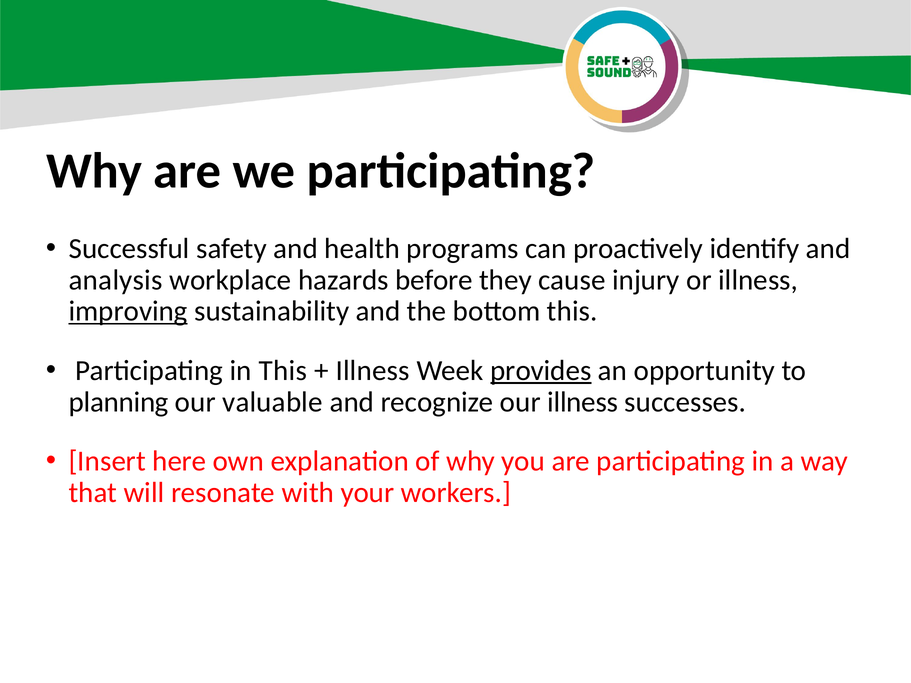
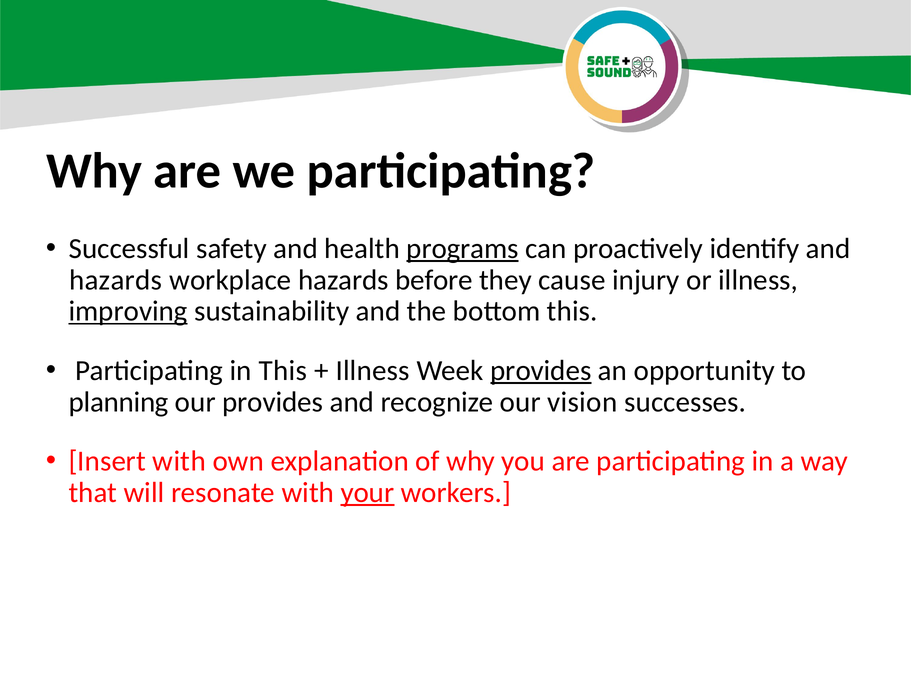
programs underline: none -> present
analysis at (116, 280): analysis -> hazards
our valuable: valuable -> provides
our illness: illness -> vision
Insert here: here -> with
your underline: none -> present
